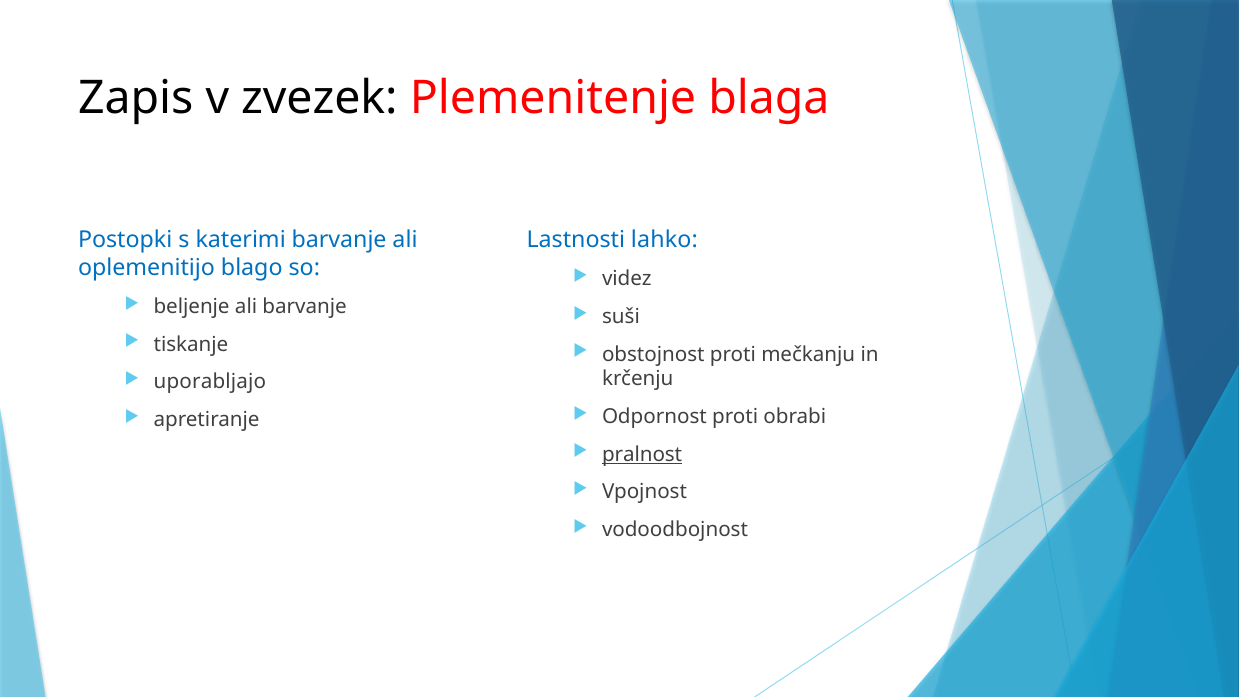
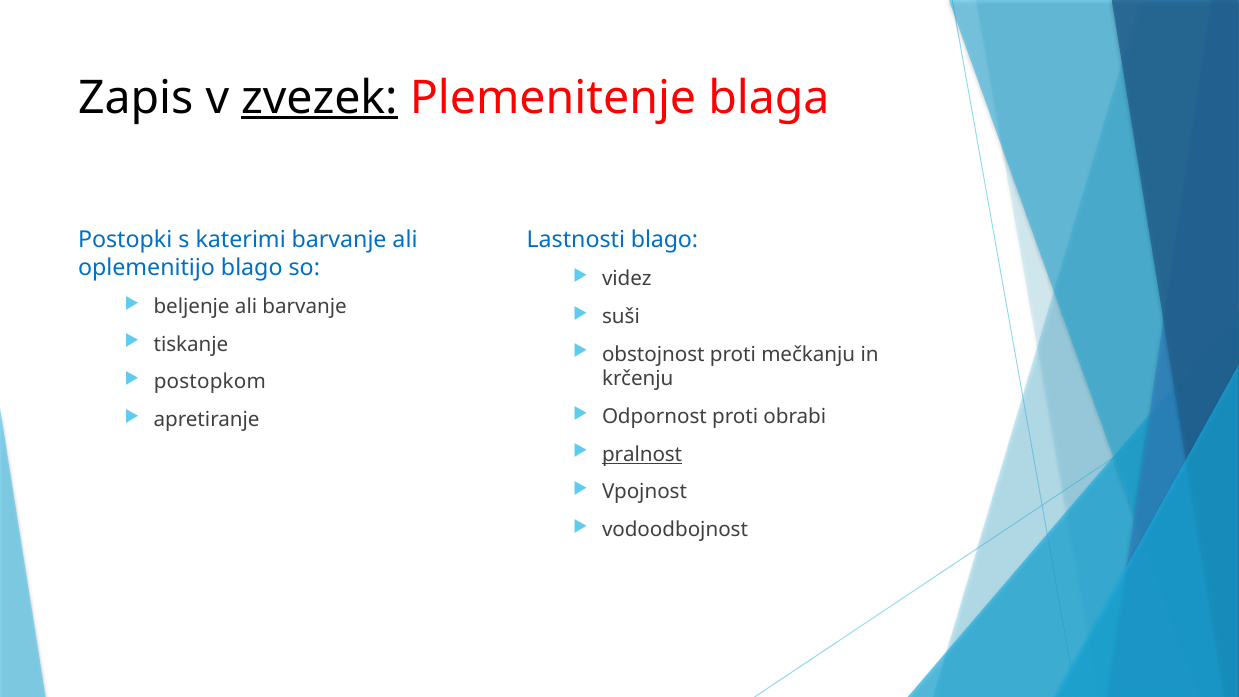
zvezek underline: none -> present
Lastnosti lahko: lahko -> blago
uporabljajo: uporabljajo -> postopkom
